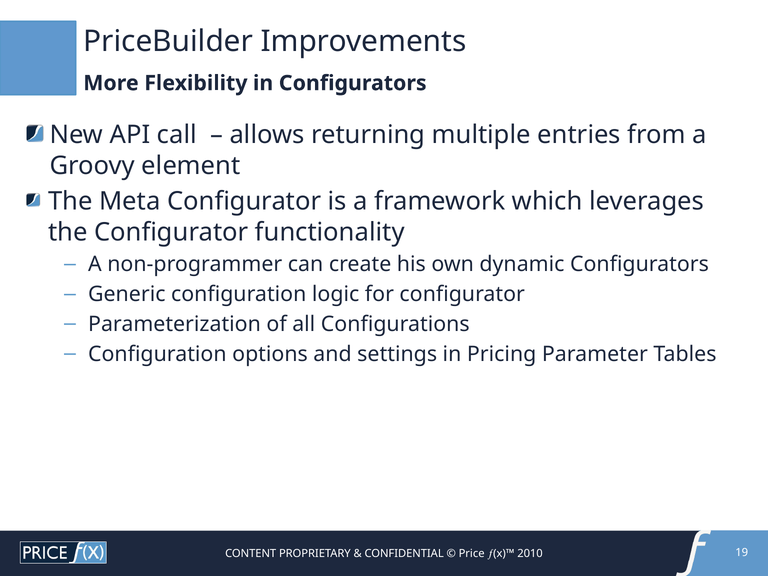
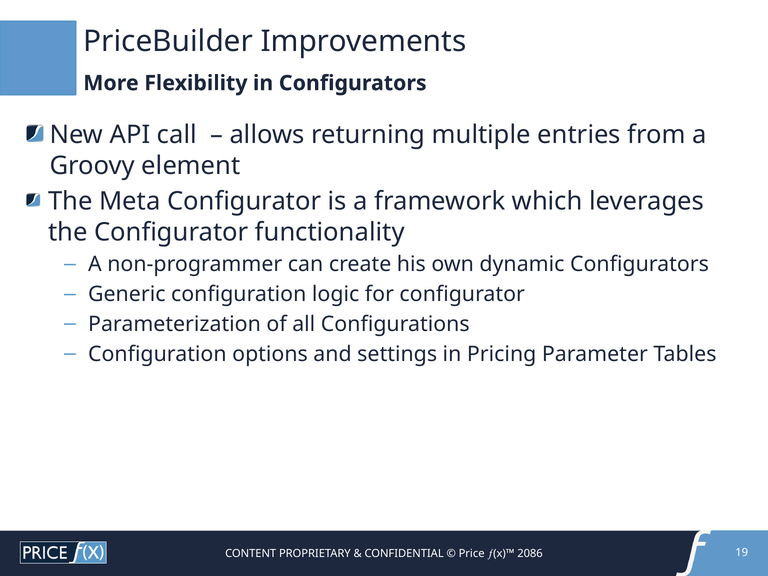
2010: 2010 -> 2086
